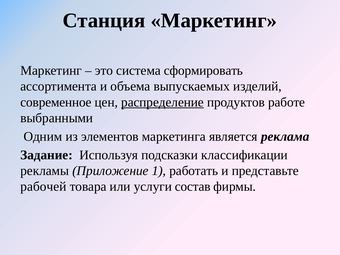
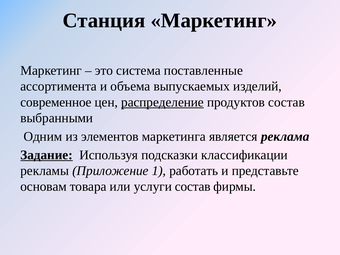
сформировать: сформировать -> поставленные
продуктов работе: работе -> состав
Задание underline: none -> present
рабочей: рабочей -> основам
